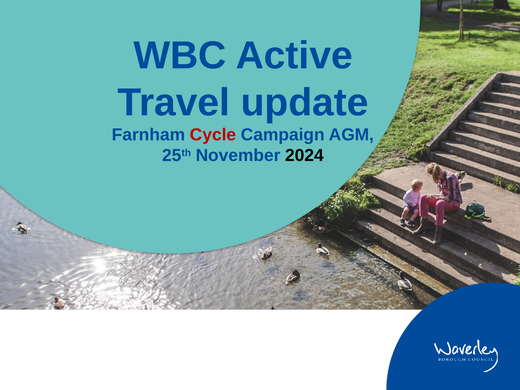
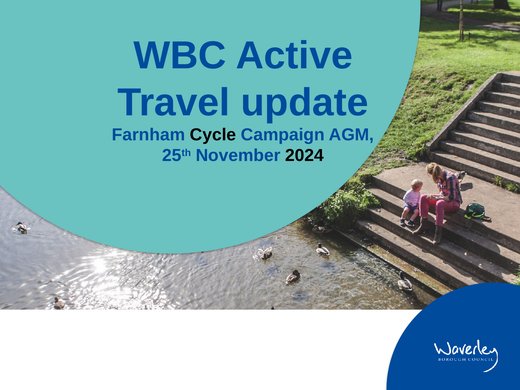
Cycle colour: red -> black
